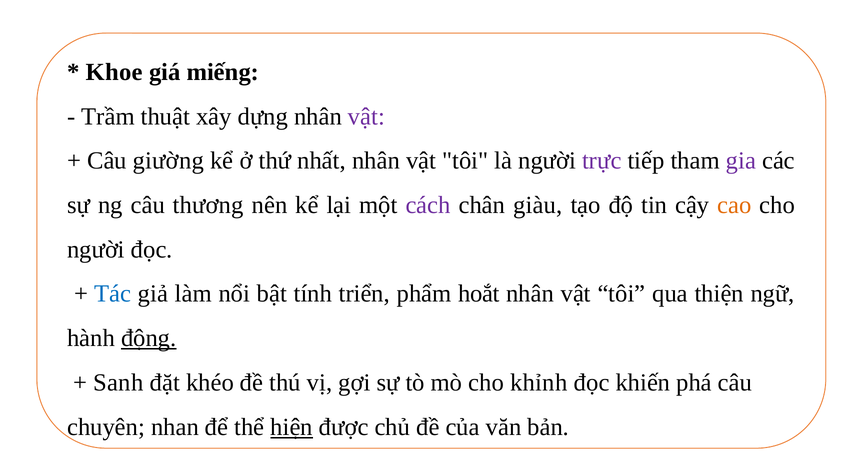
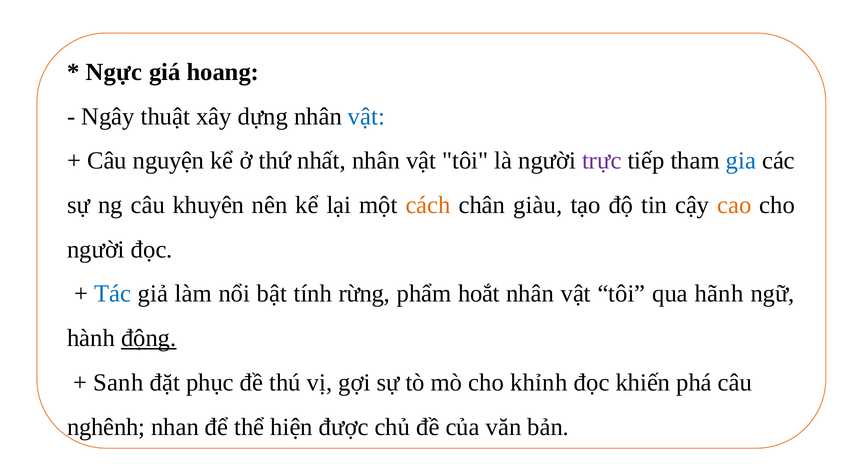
Khoe: Khoe -> Ngực
miếng: miếng -> hoang
Trầm: Trầm -> Ngây
vật at (366, 116) colour: purple -> blue
giường: giường -> nguyện
gia colour: purple -> blue
thương: thương -> khuyên
cách colour: purple -> orange
triển: triển -> rừng
thiện: thiện -> hãnh
khéo: khéo -> phục
chuyên: chuyên -> nghênh
hiện underline: present -> none
